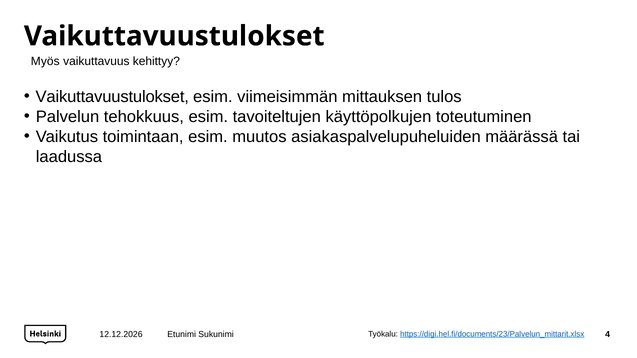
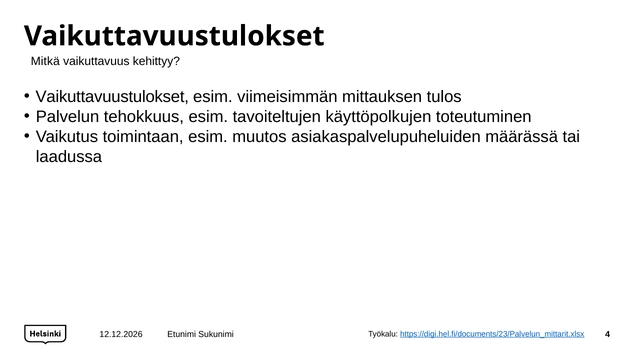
Myös: Myös -> Mitkä
